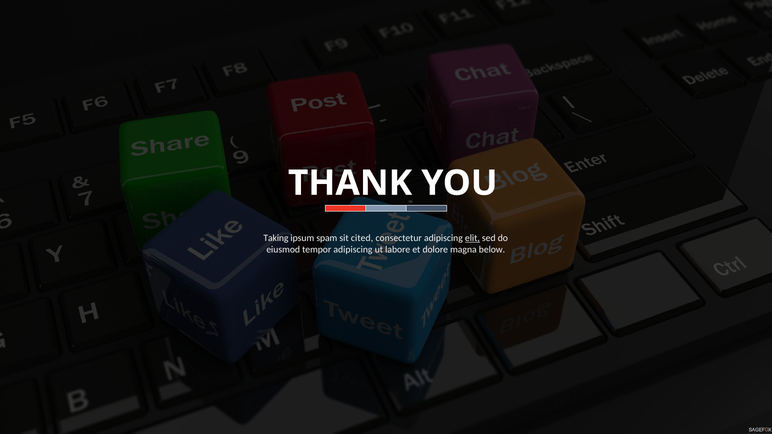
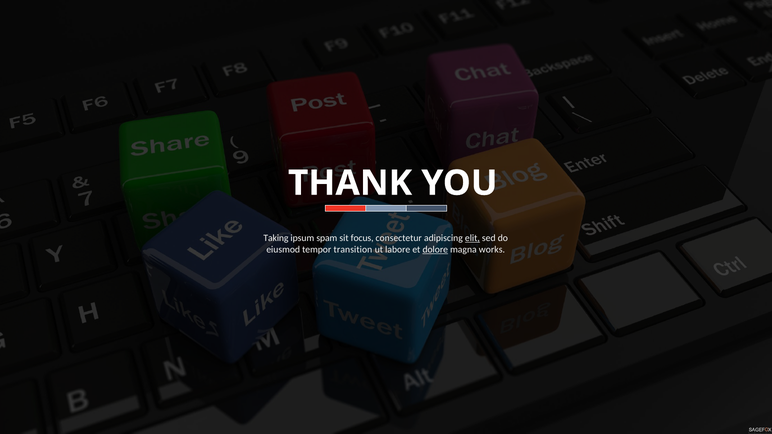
cited: cited -> focus
tempor adipiscing: adipiscing -> transition
dolore underline: none -> present
below: below -> works
